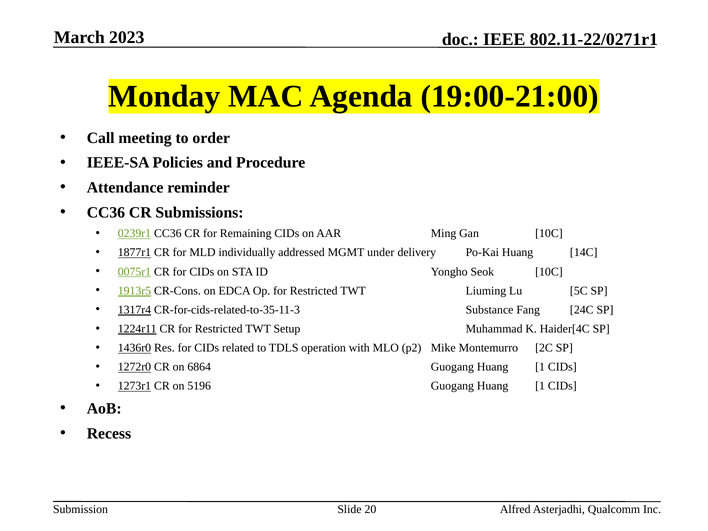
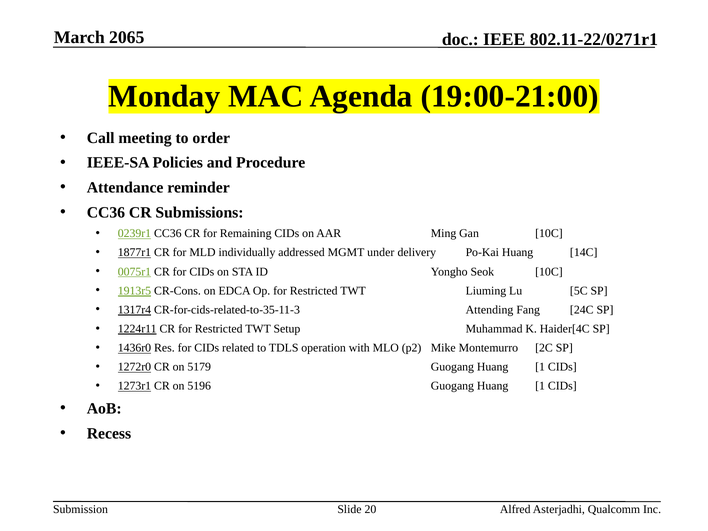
2023: 2023 -> 2065
Substance: Substance -> Attending
6864: 6864 -> 5179
